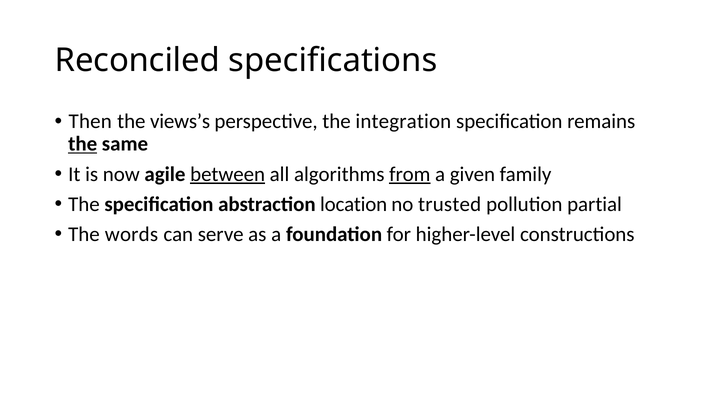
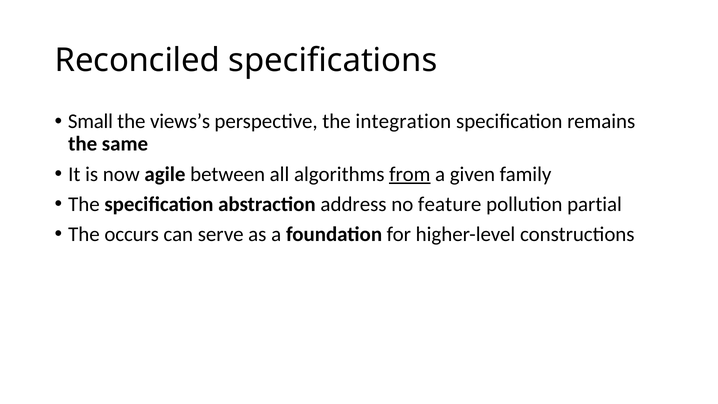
Then: Then -> Small
the at (83, 144) underline: present -> none
between underline: present -> none
location: location -> address
trusted: trusted -> feature
words: words -> occurs
